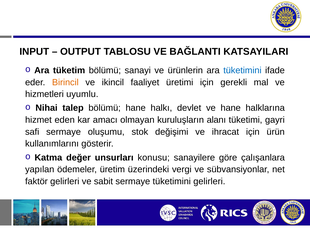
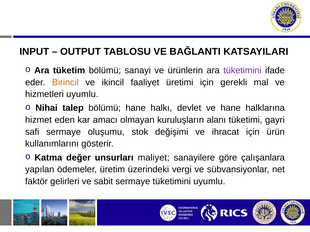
tüketimini at (242, 71) colour: blue -> purple
konusu: konusu -> maliyet
tüketimini gelirleri: gelirleri -> uyumlu
